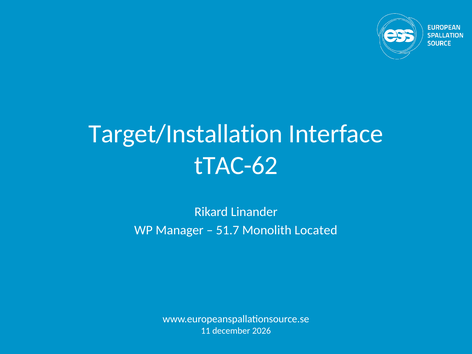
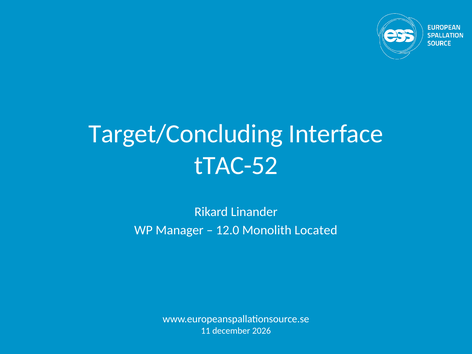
Target/Installation: Target/Installation -> Target/Concluding
tTAC-62: tTAC-62 -> tTAC-52
51.7: 51.7 -> 12.0
